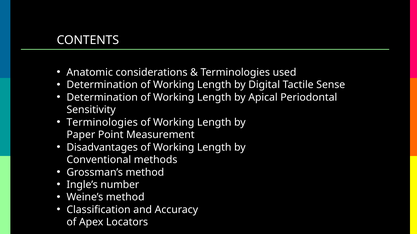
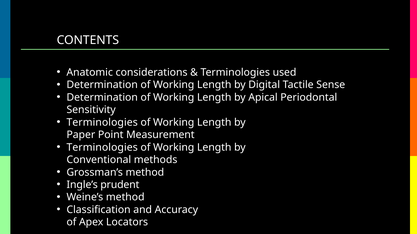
Disadvantages at (102, 148): Disadvantages -> Terminologies
number: number -> prudent
